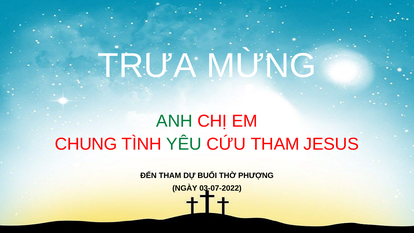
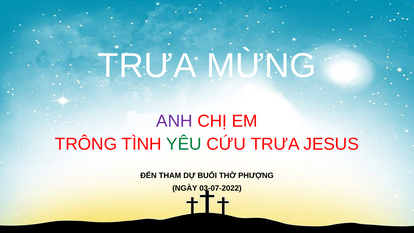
ANH colour: green -> purple
CHUNG: CHUNG -> TRÔNG
CỨU THAM: THAM -> TRƯA
